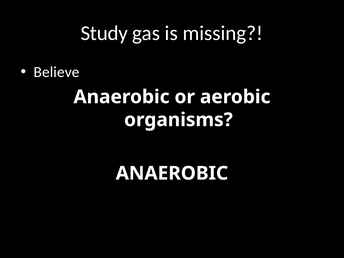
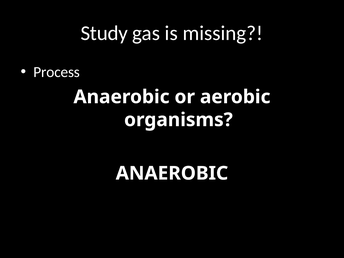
Believe: Believe -> Process
